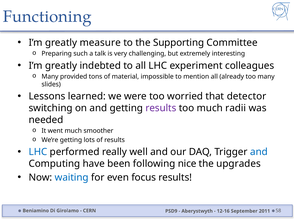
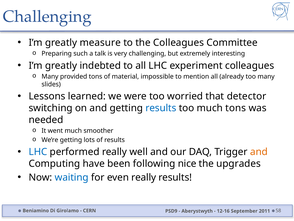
Functioning at (47, 16): Functioning -> Challenging
the Supporting: Supporting -> Colleagues
results at (161, 108) colour: purple -> blue
much radii: radii -> tons
and at (259, 152) colour: blue -> orange
even focus: focus -> really
